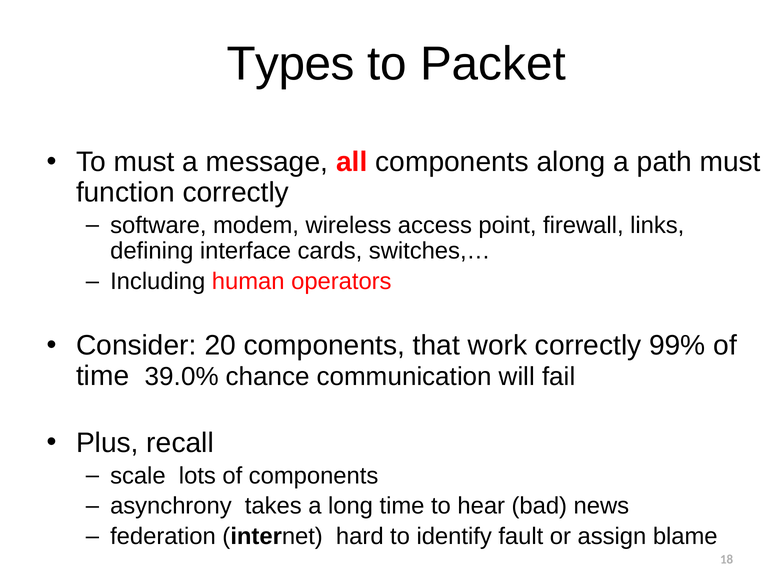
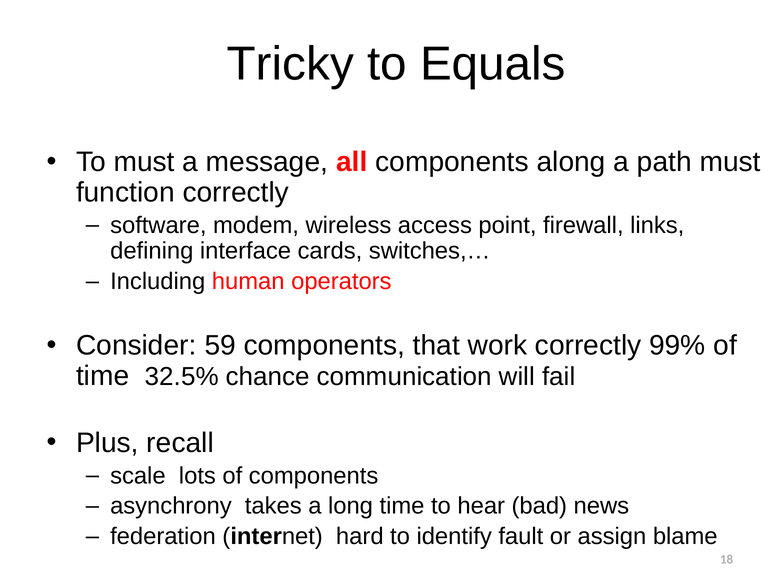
Types: Types -> Tricky
Packet: Packet -> Equals
20: 20 -> 59
39.0%: 39.0% -> 32.5%
